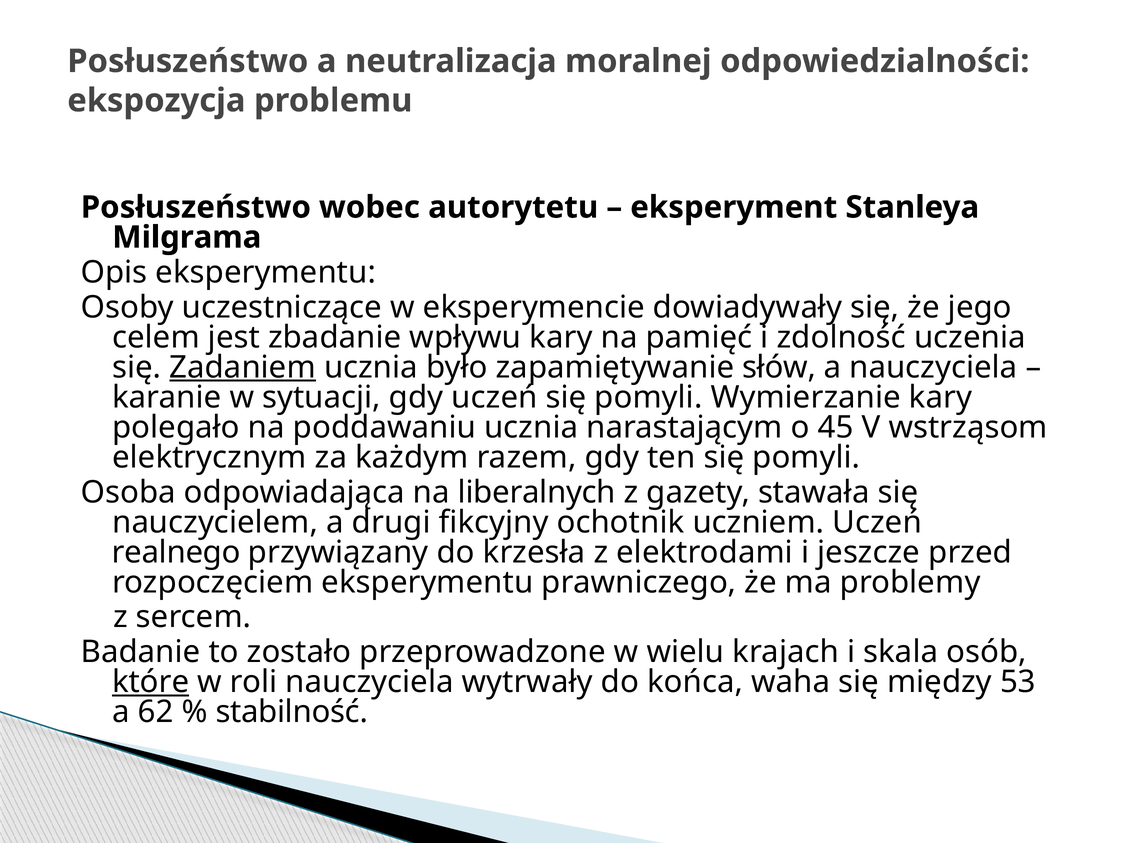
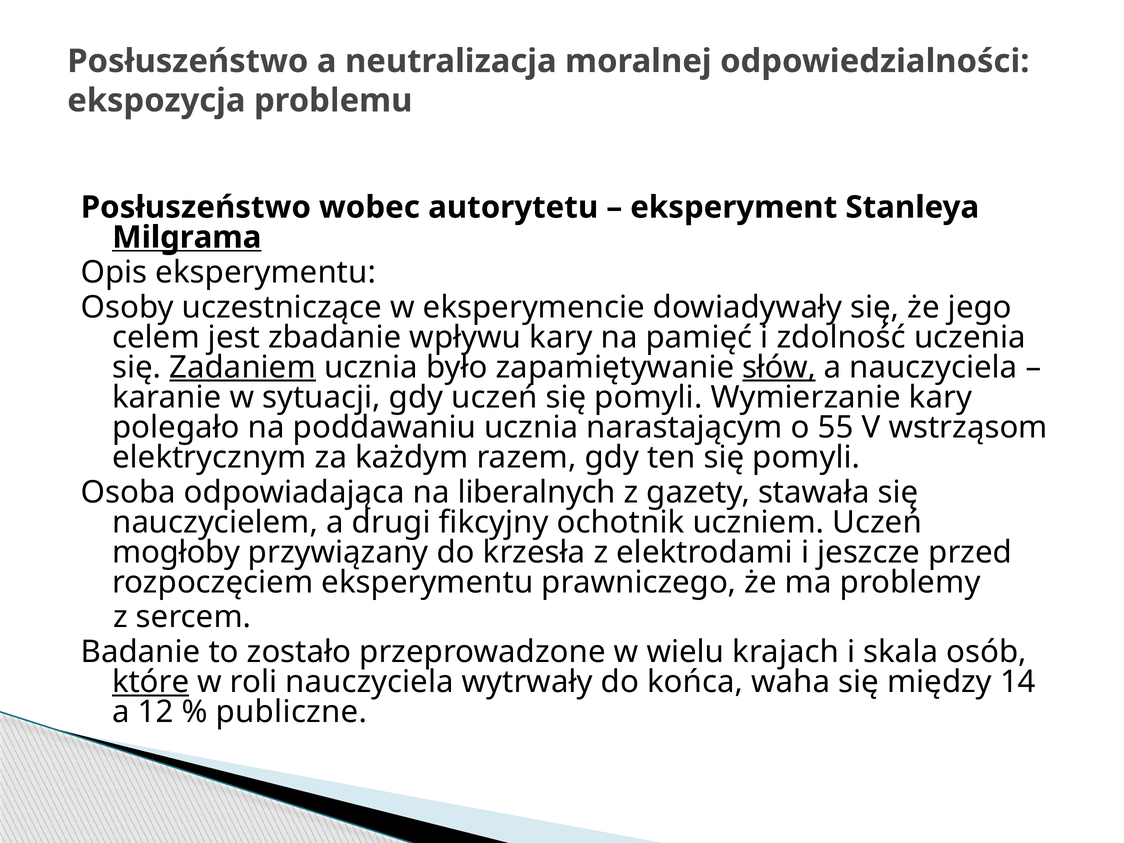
Milgrama underline: none -> present
słów underline: none -> present
45: 45 -> 55
realnego: realnego -> mogłoby
53: 53 -> 14
62: 62 -> 12
stabilność: stabilność -> publiczne
